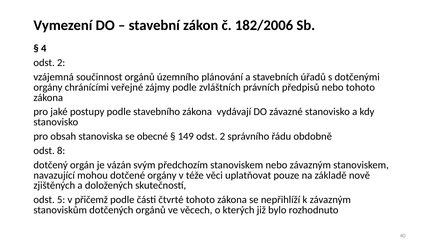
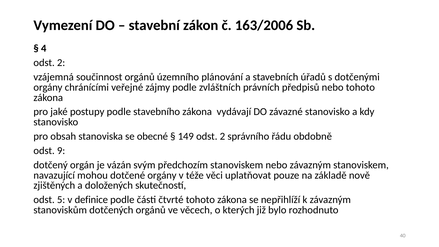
182/2006: 182/2006 -> 163/2006
8: 8 -> 9
přičemž: přičemž -> definice
